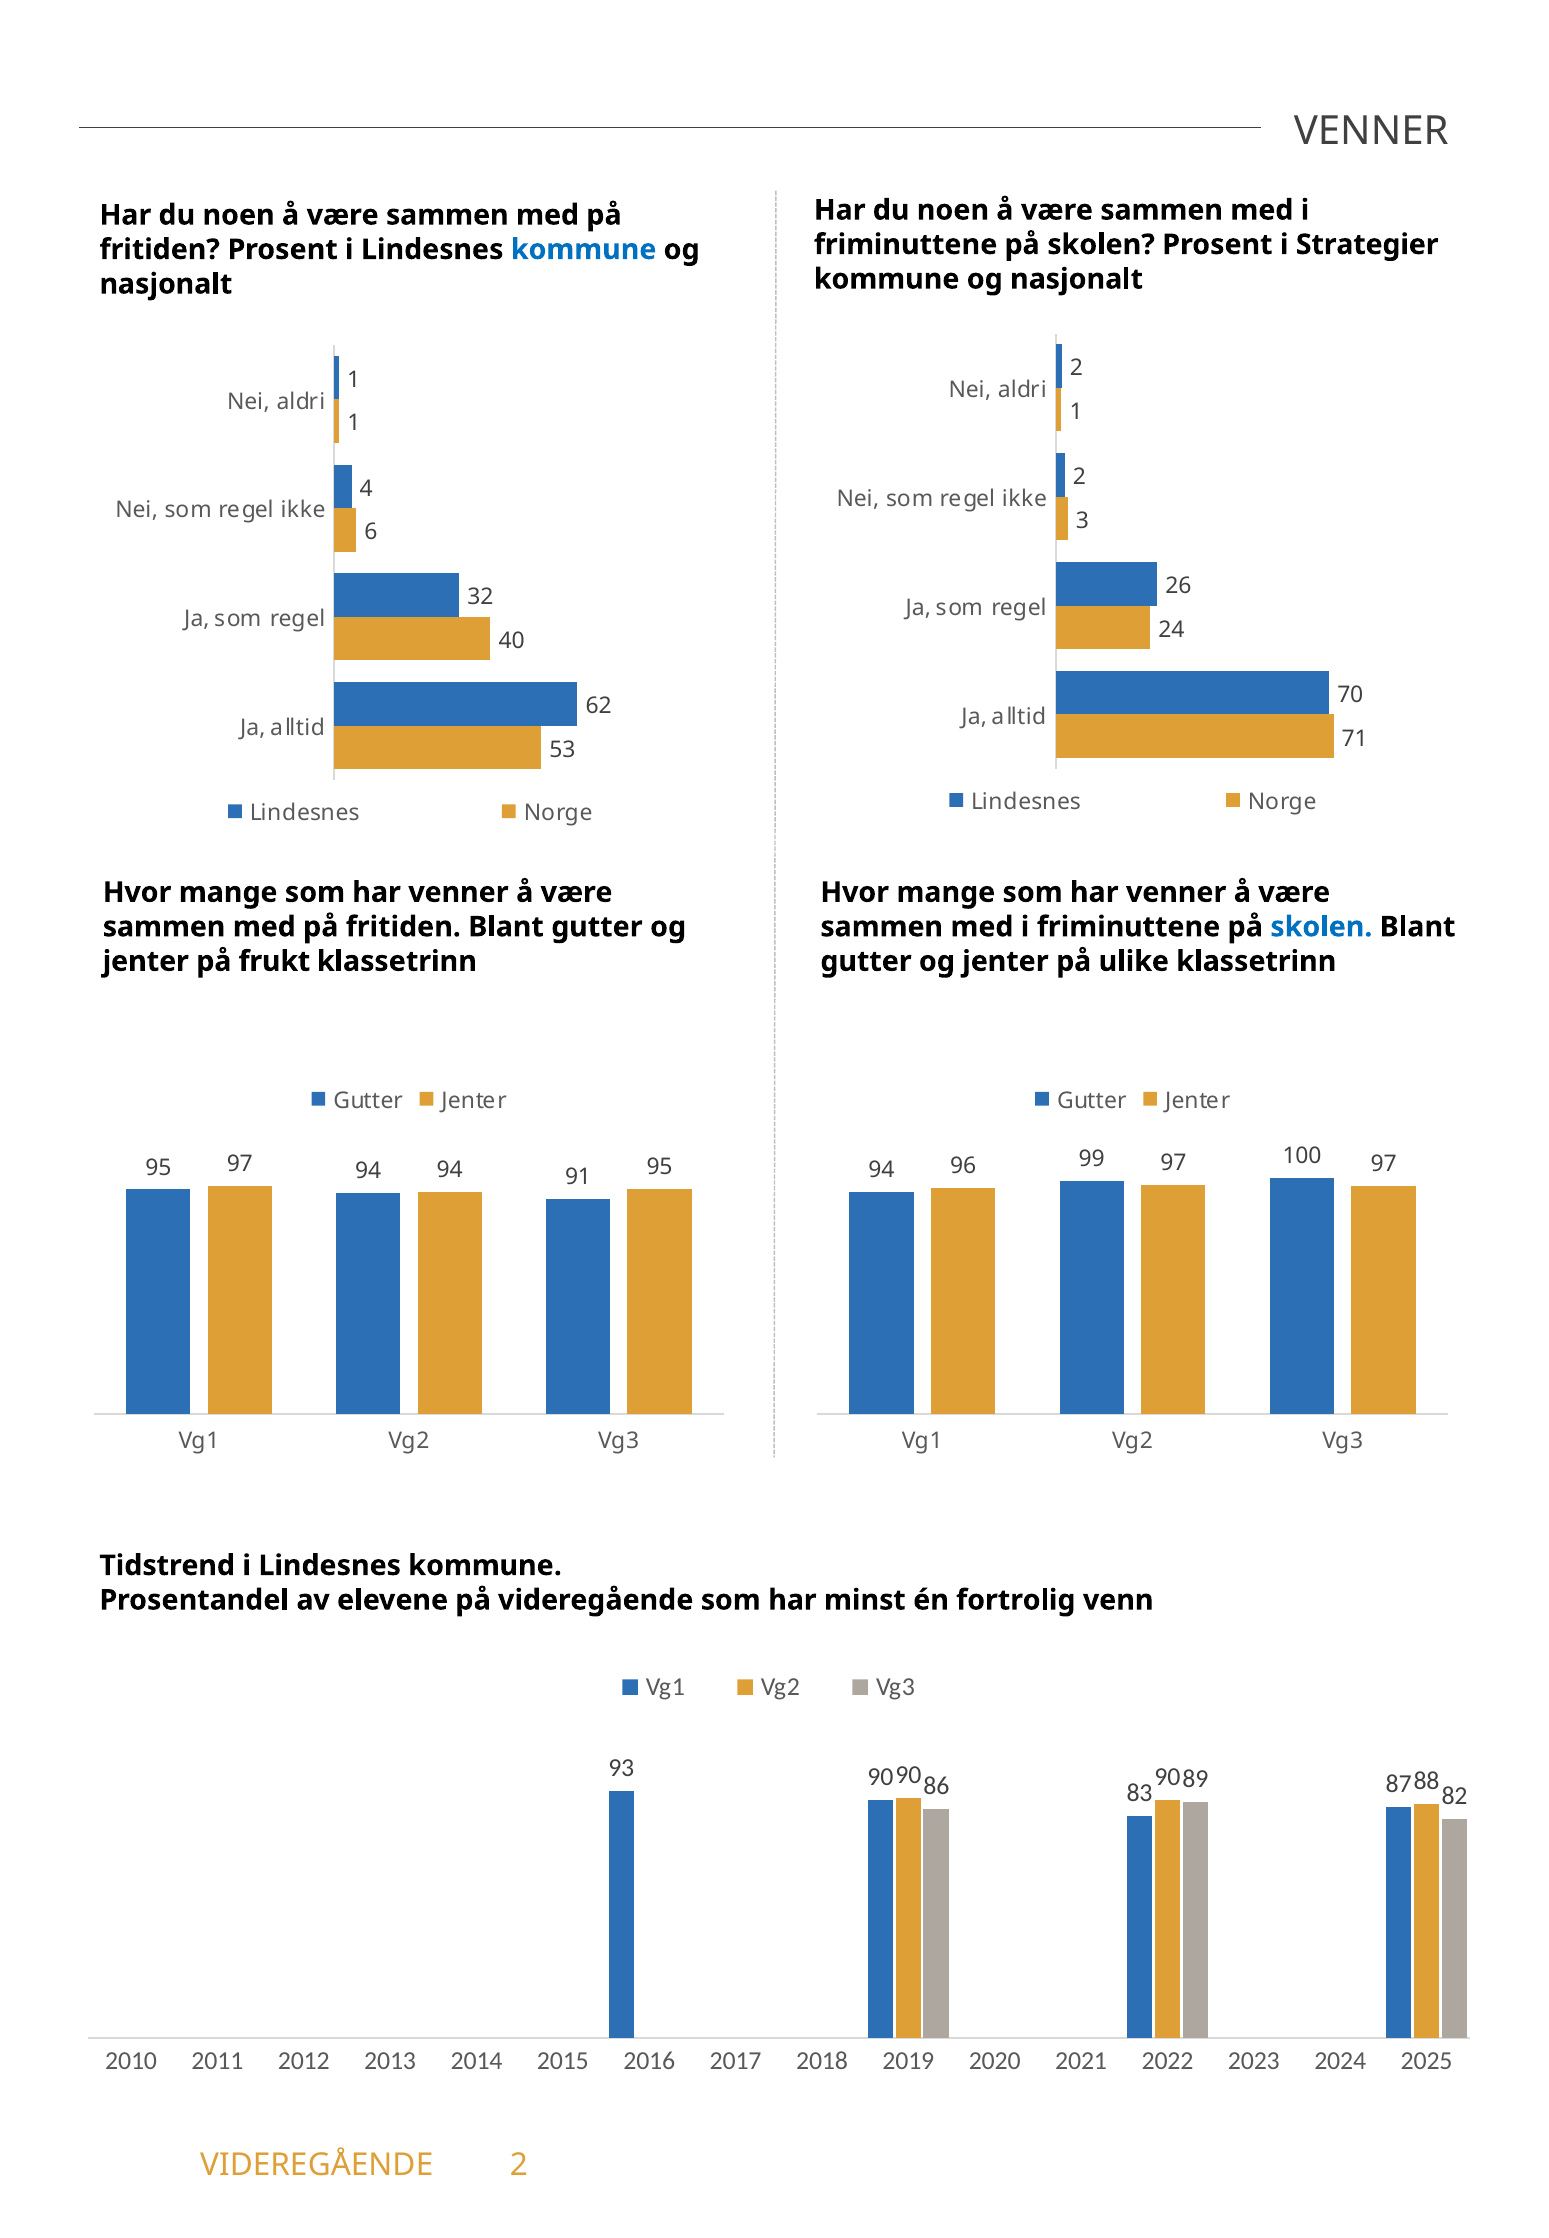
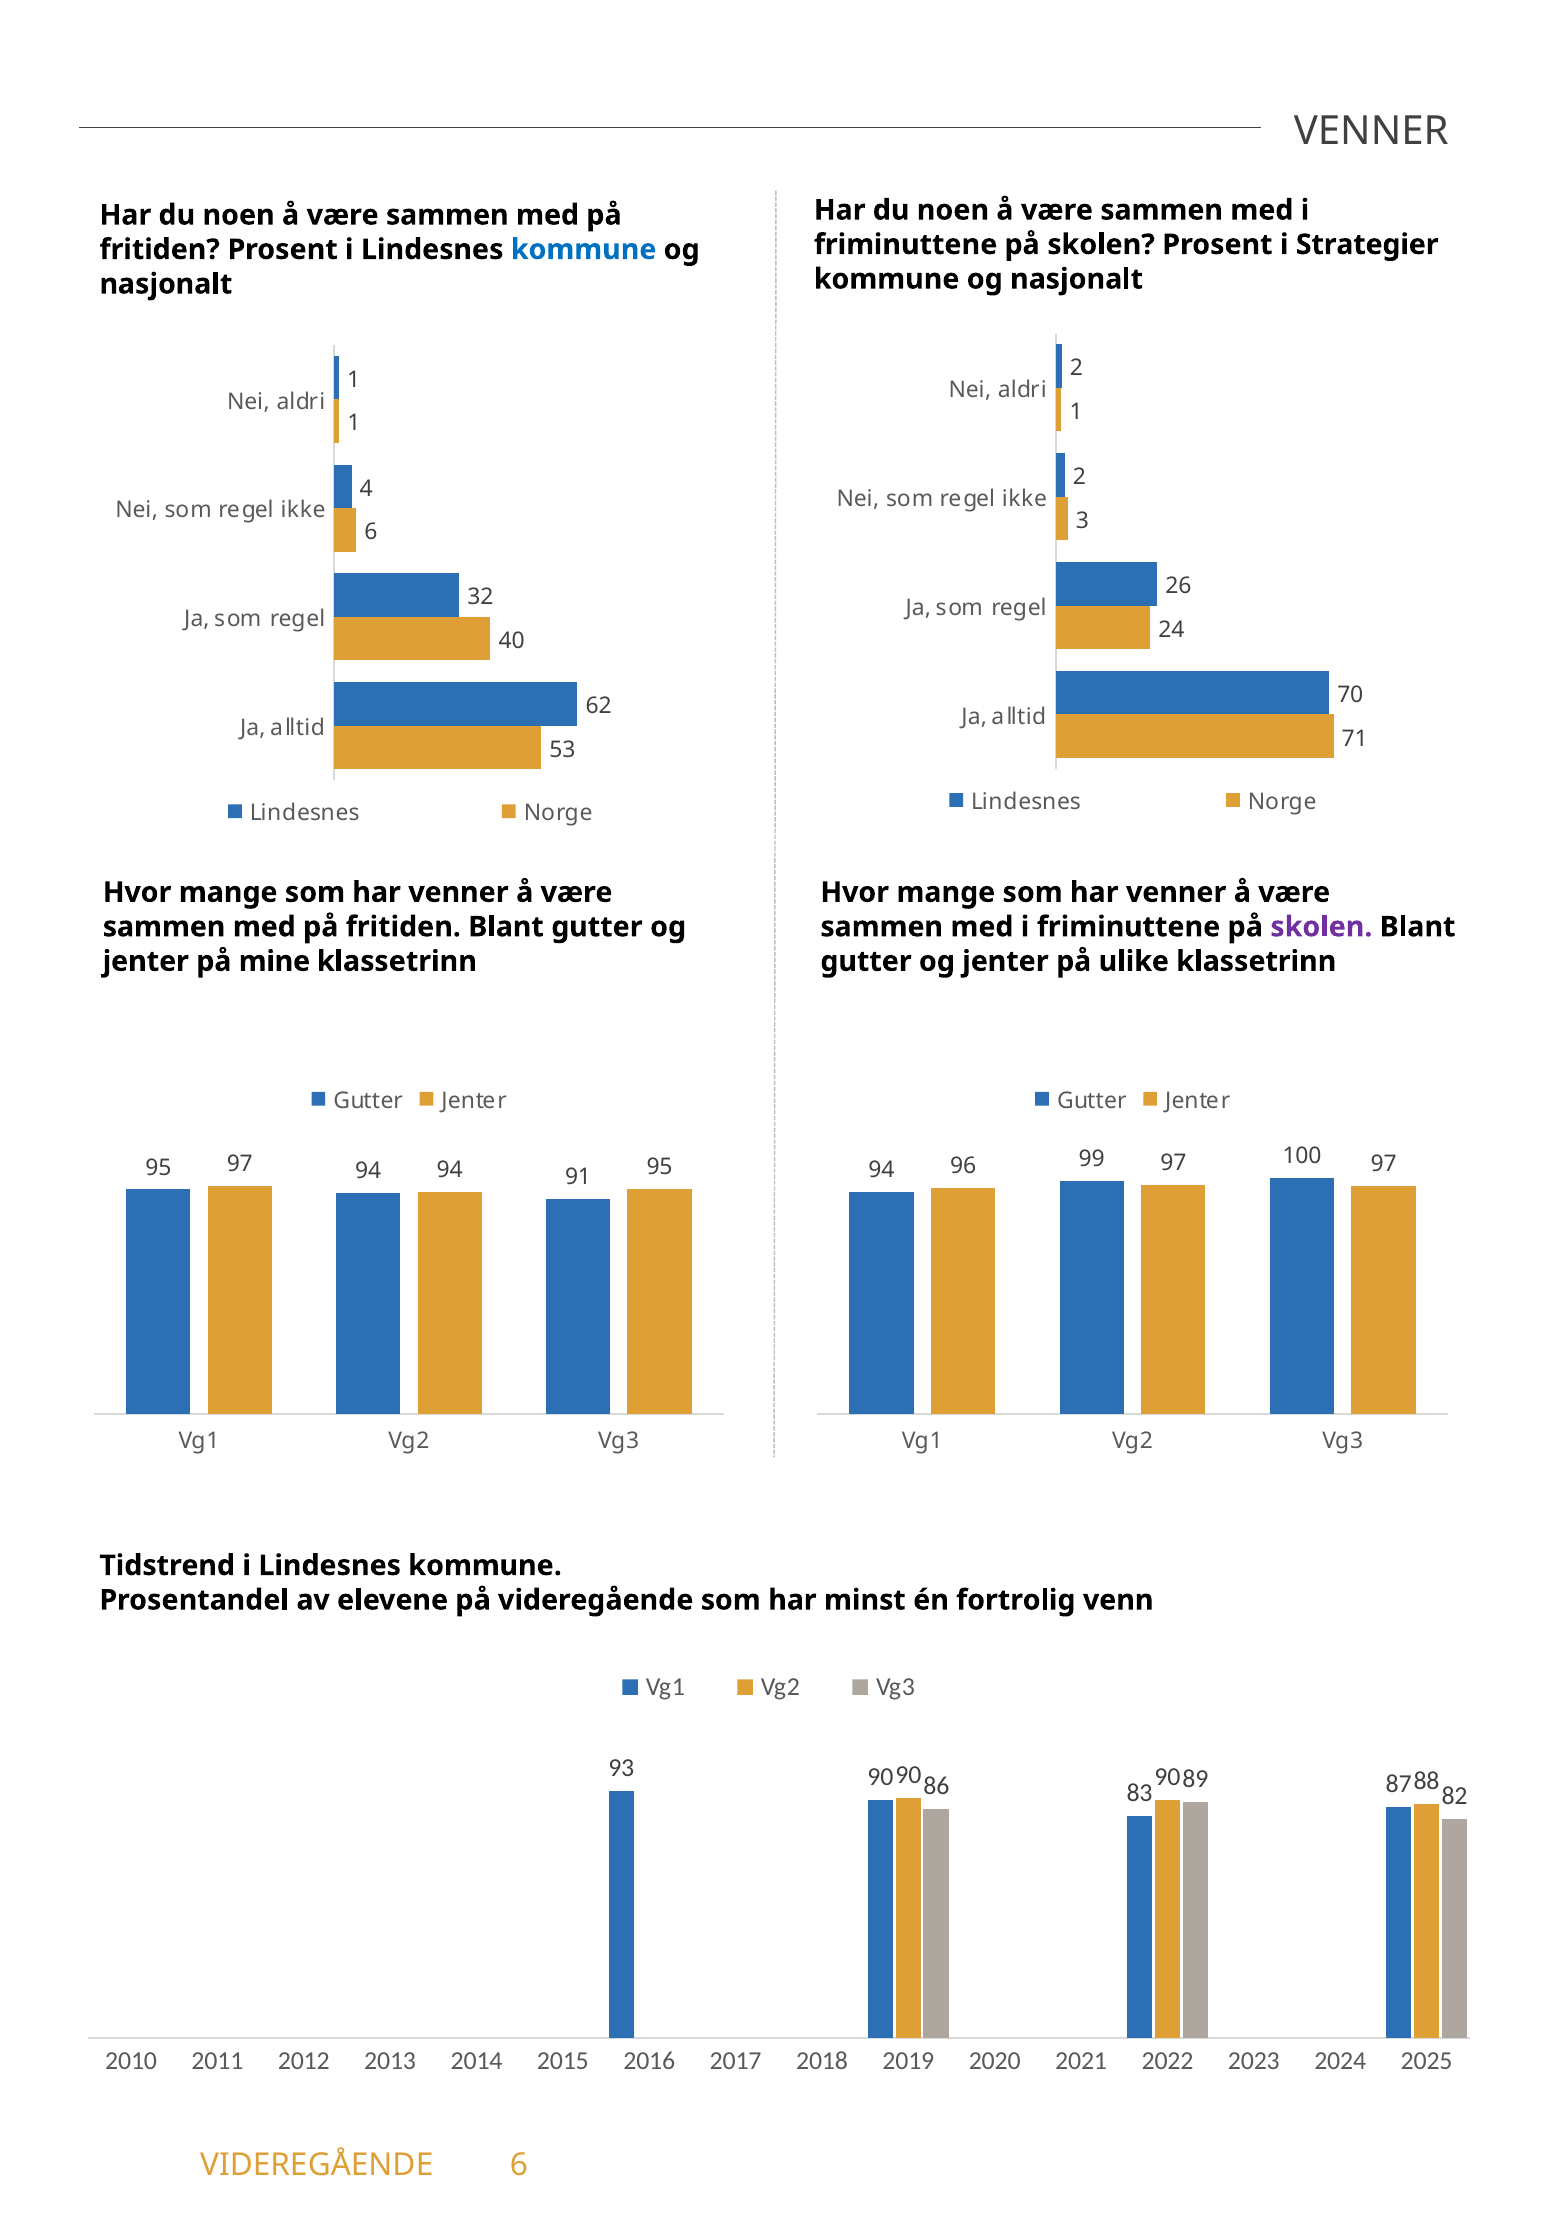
skolen at (1321, 927) colour: blue -> purple
frukt: frukt -> mine
VIDEREGÅENDE 2: 2 -> 6
